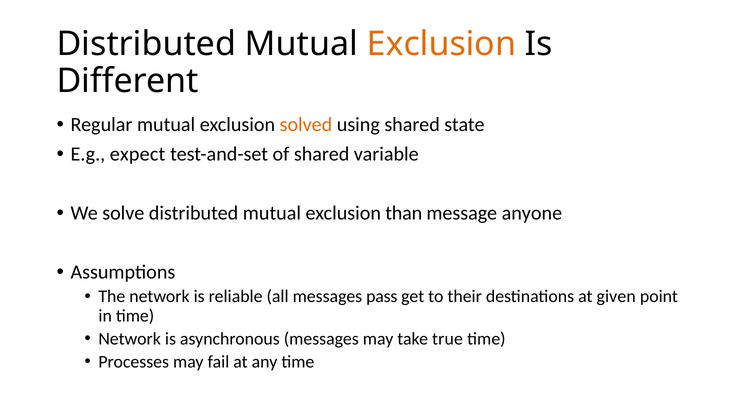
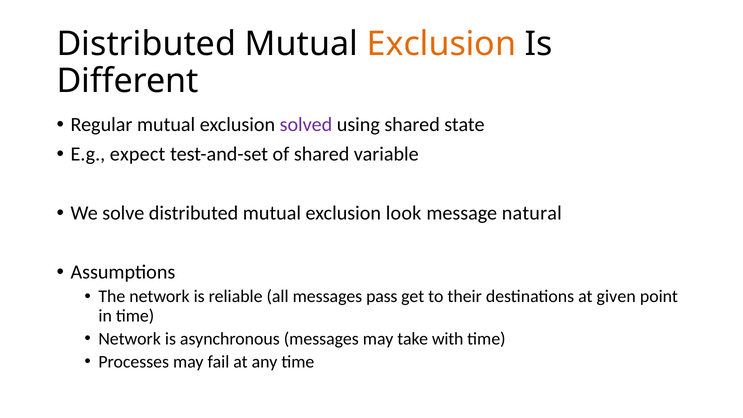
solved colour: orange -> purple
than: than -> look
anyone: anyone -> natural
true: true -> with
